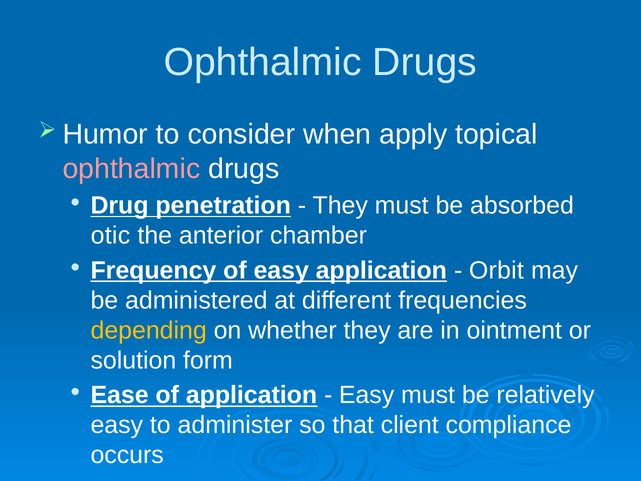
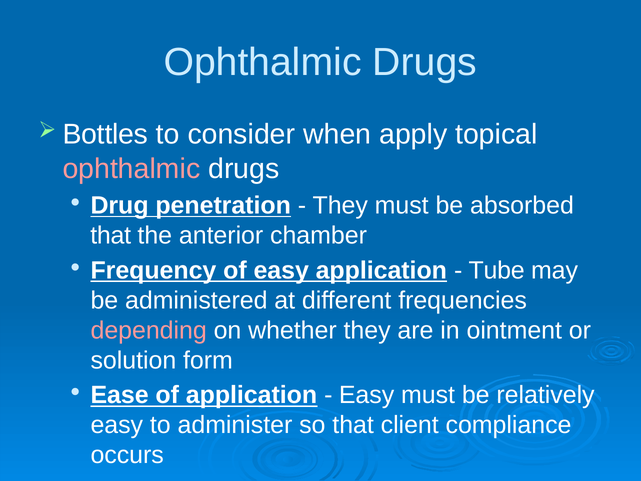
Humor: Humor -> Bottles
otic at (110, 235): otic -> that
Orbit: Orbit -> Tube
depending colour: yellow -> pink
